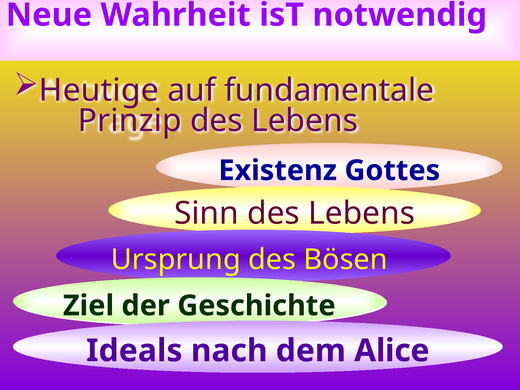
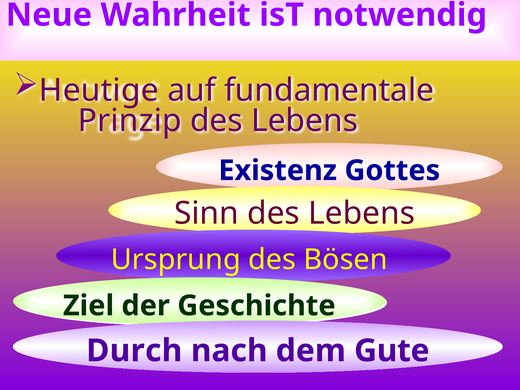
Ideals: Ideals -> Durch
Alice: Alice -> Gute
